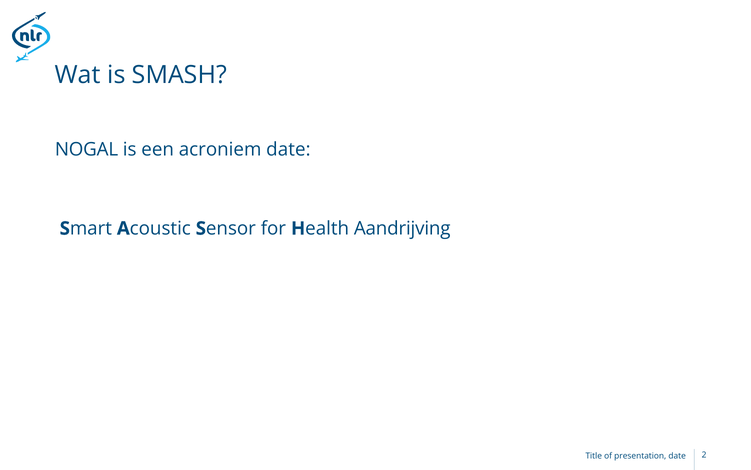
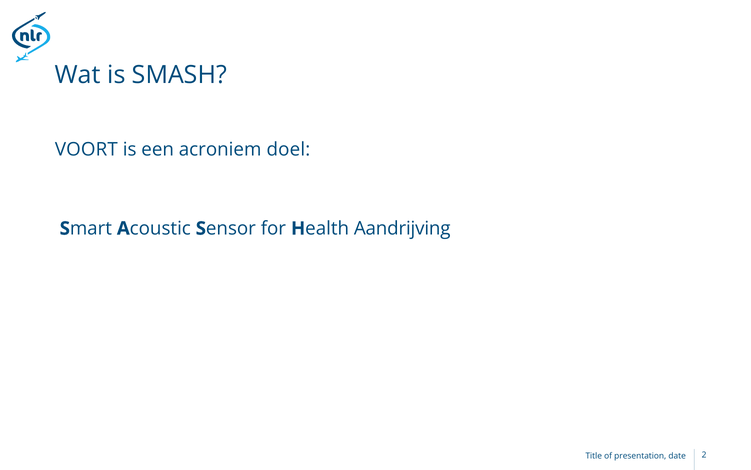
NOGAL: NOGAL -> VOORT
acroniem date: date -> doel
